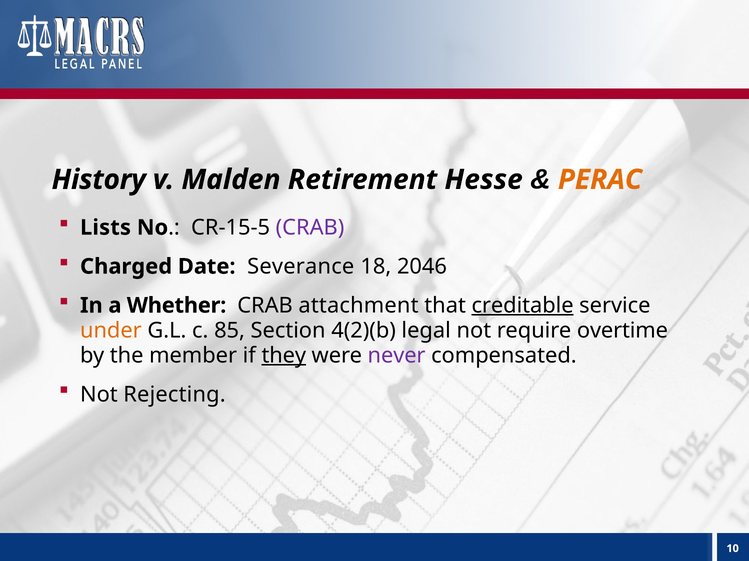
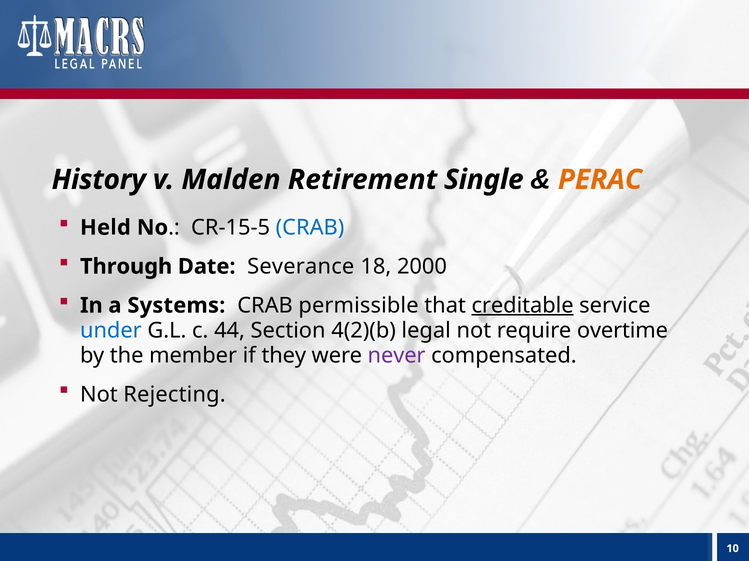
Hesse: Hesse -> Single
Lists: Lists -> Held
CRAB at (310, 228) colour: purple -> blue
Charged: Charged -> Through
2046: 2046 -> 2000
Whether: Whether -> Systems
attachment: attachment -> permissible
under colour: orange -> blue
85: 85 -> 44
they underline: present -> none
